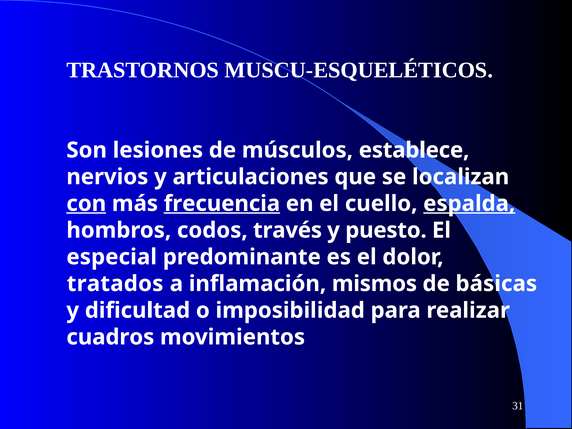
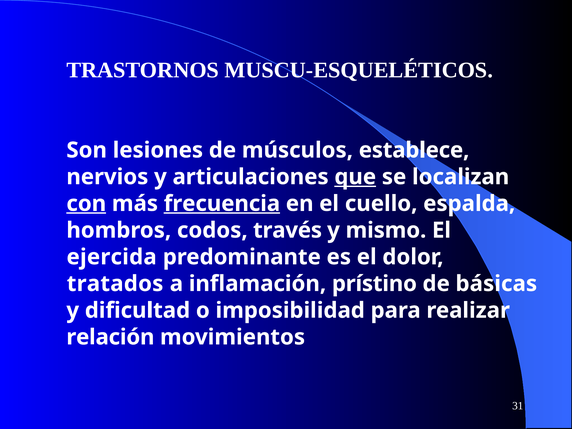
que underline: none -> present
espalda underline: present -> none
puesto: puesto -> mismo
especial: especial -> ejercida
mismos: mismos -> prístino
cuadros: cuadros -> relación
